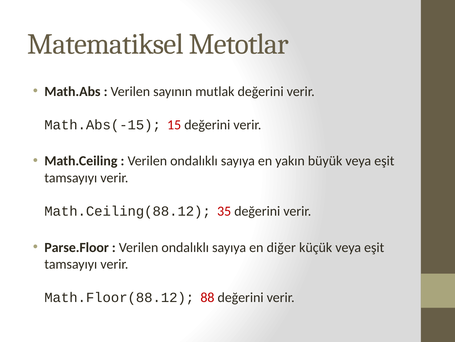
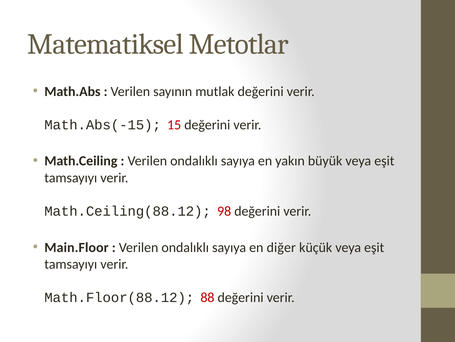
35: 35 -> 98
Parse.Floor: Parse.Floor -> Main.Floor
